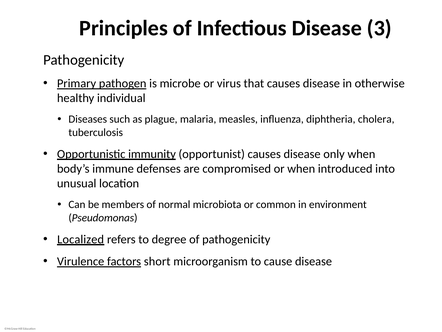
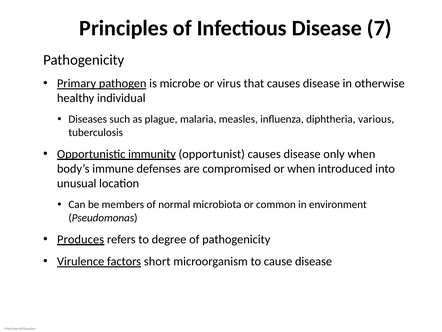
3: 3 -> 7
cholera: cholera -> various
Localized: Localized -> Produces
